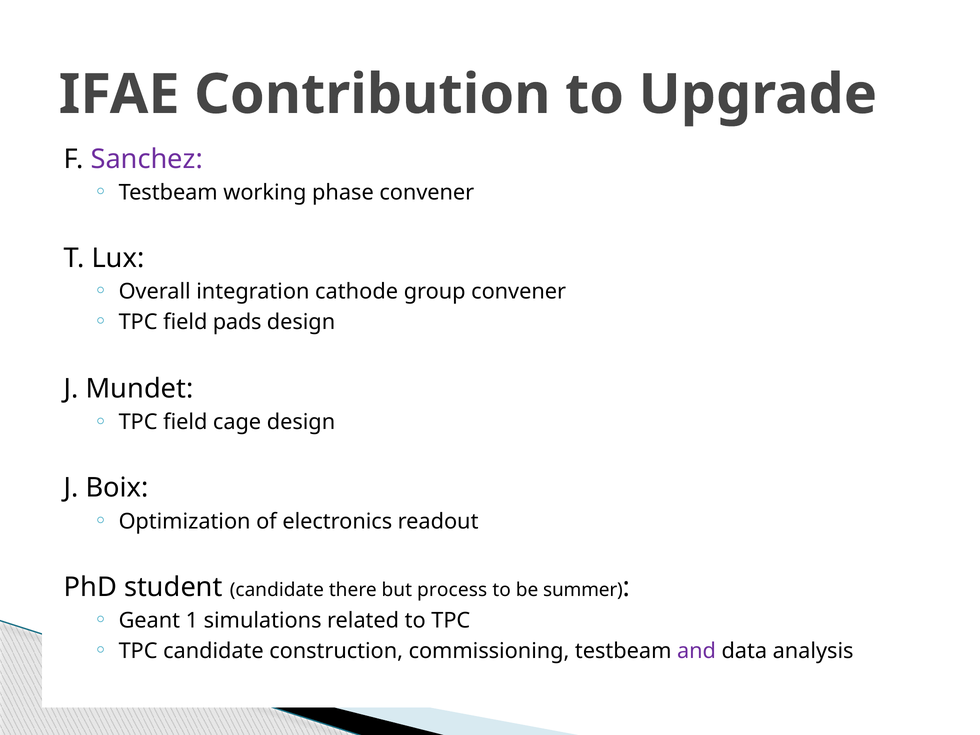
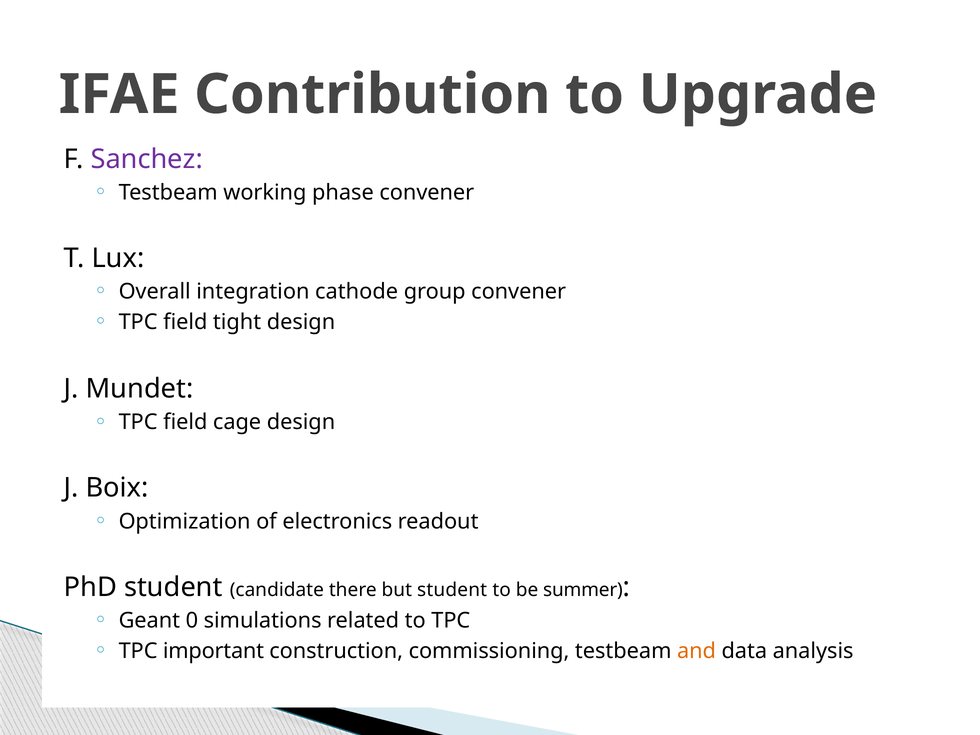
pads: pads -> tight
but process: process -> student
1: 1 -> 0
TPC candidate: candidate -> important
and colour: purple -> orange
